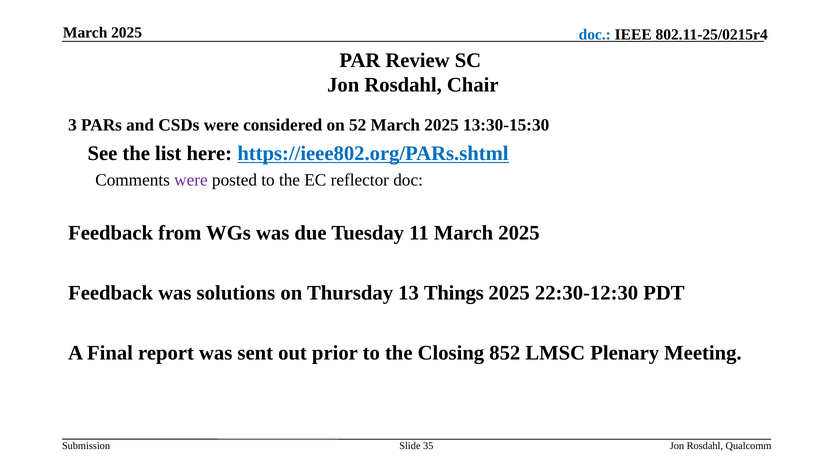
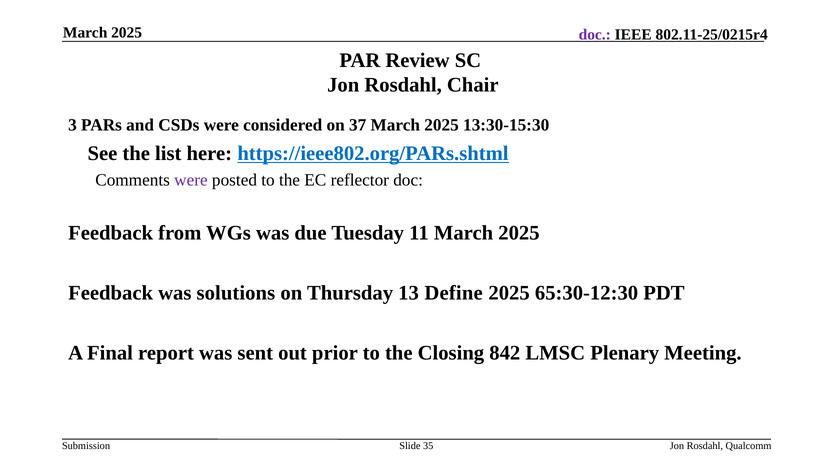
doc at (595, 34) colour: blue -> purple
52: 52 -> 37
Things: Things -> Define
22:30-12:30: 22:30-12:30 -> 65:30-12:30
852: 852 -> 842
